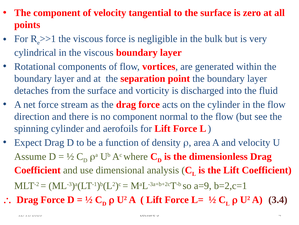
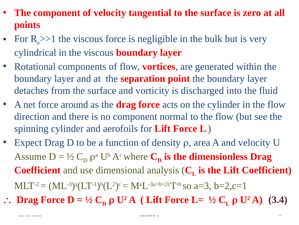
stream: stream -> around
a=9: a=9 -> a=3
